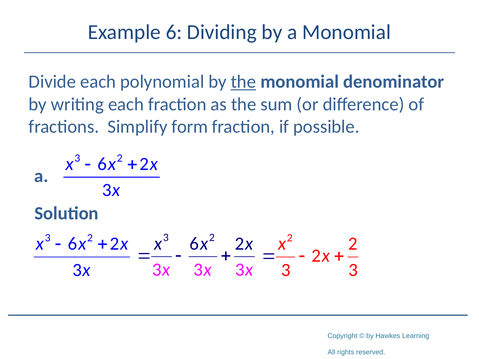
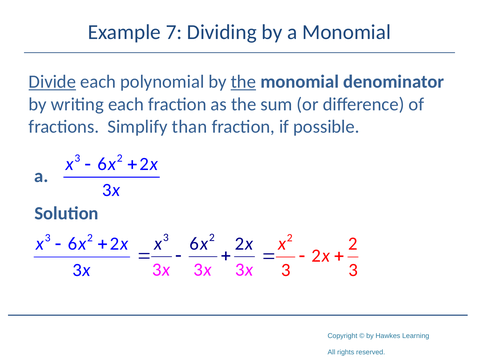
Example 6: 6 -> 7
Divide underline: none -> present
form: form -> than
